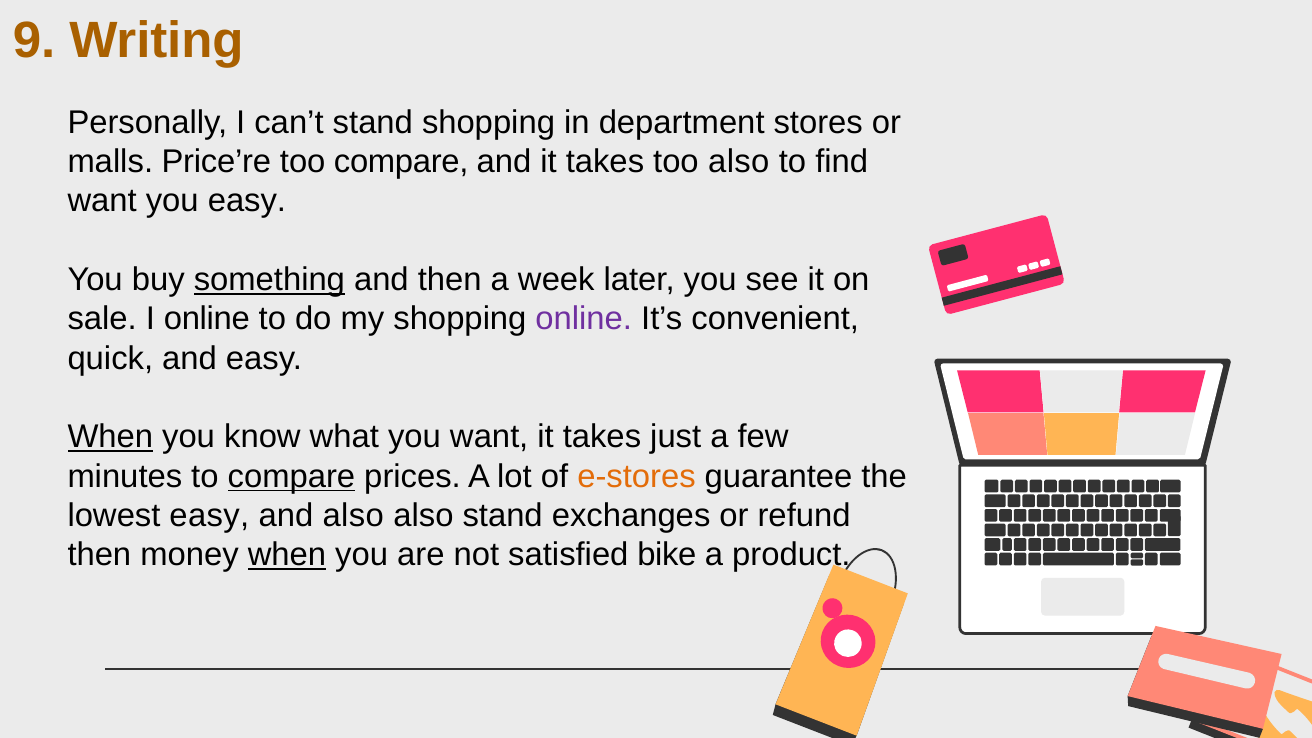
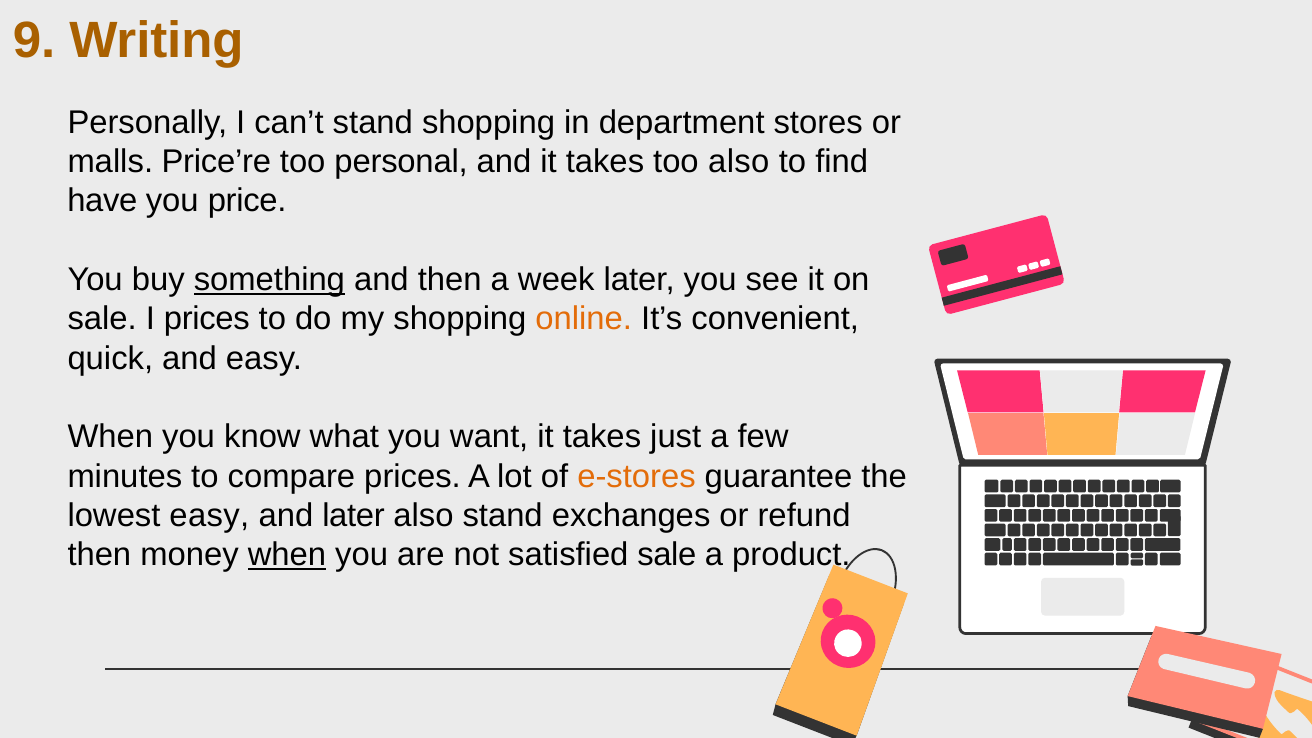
too compare: compare -> personal
want at (102, 201): want -> have
you easy: easy -> price
I online: online -> prices
online at (584, 319) colour: purple -> orange
When at (110, 437) underline: present -> none
compare at (291, 476) underline: present -> none
and also: also -> later
satisfied bike: bike -> sale
